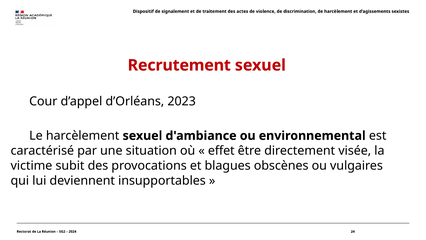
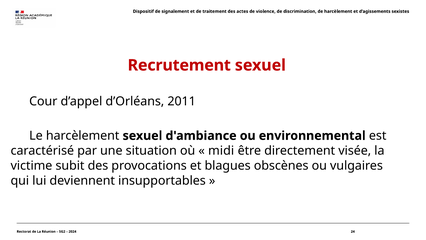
2023: 2023 -> 2011
effet: effet -> midi
